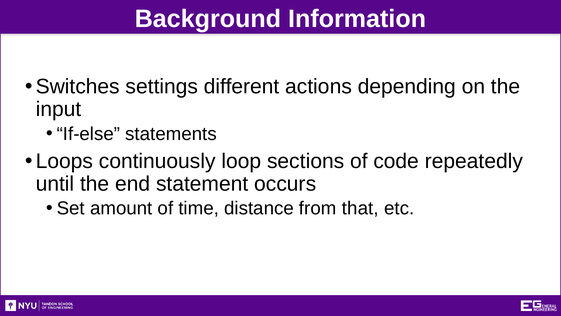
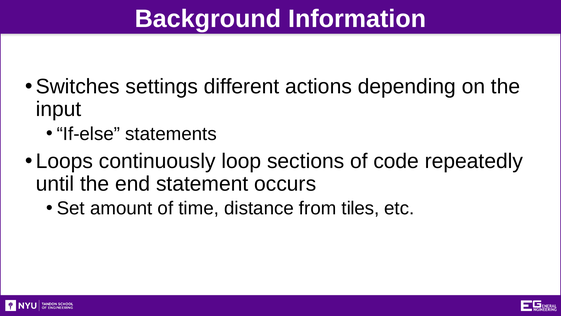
that: that -> tiles
